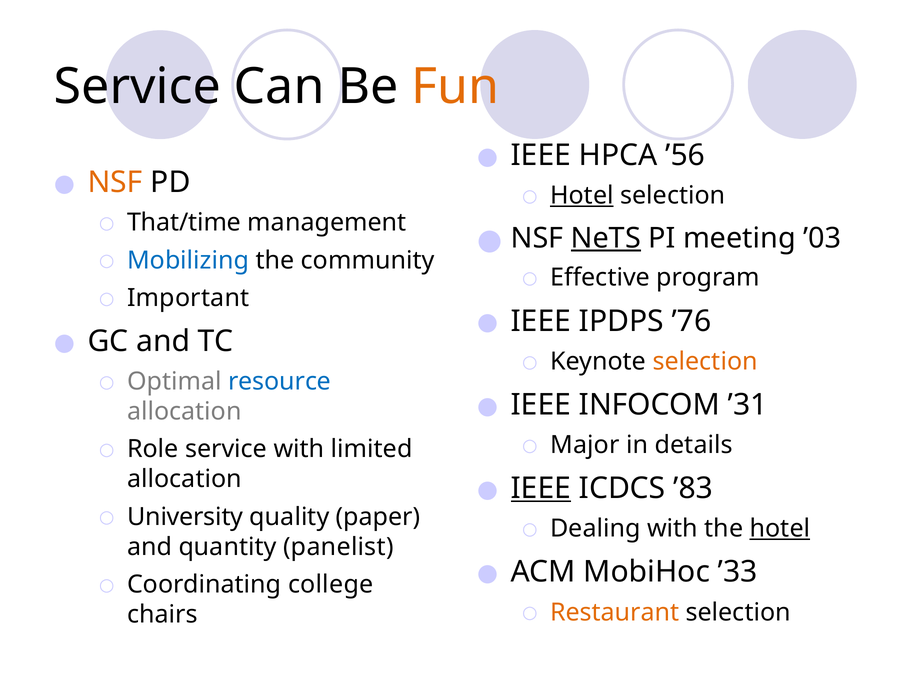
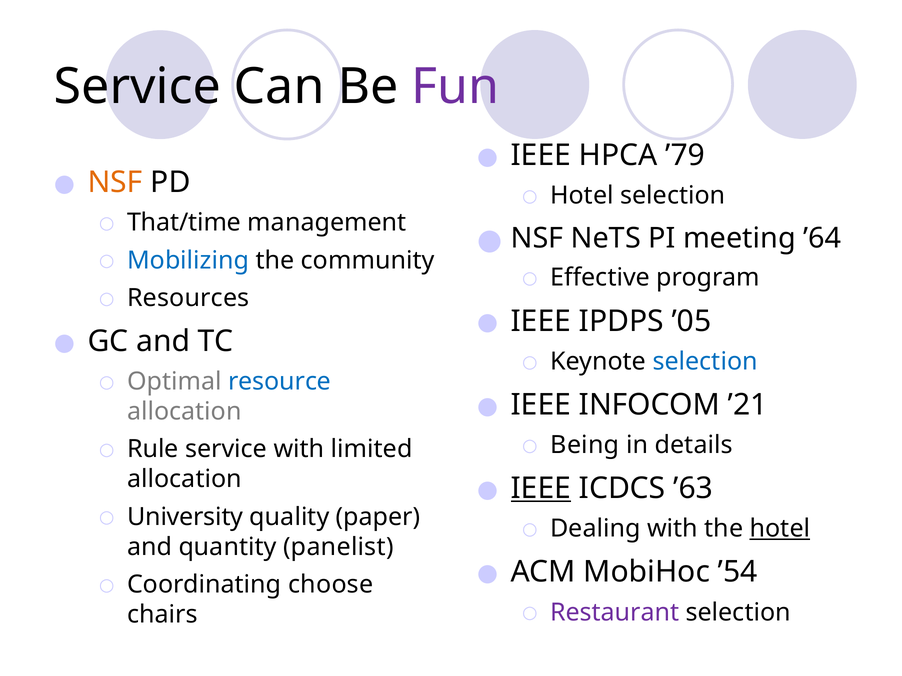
Fun colour: orange -> purple
’56: ’56 -> ’79
Hotel at (582, 196) underline: present -> none
NeTS underline: present -> none
’03: ’03 -> ’64
Important: Important -> Resources
’76: ’76 -> ’05
selection at (705, 362) colour: orange -> blue
’31: ’31 -> ’21
Major: Major -> Being
Role: Role -> Rule
’83: ’83 -> ’63
’33: ’33 -> ’54
college: college -> choose
Restaurant colour: orange -> purple
